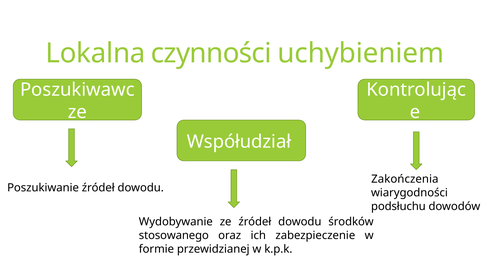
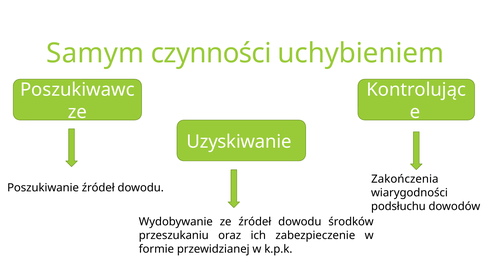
Lokalna: Lokalna -> Samym
Współudział: Współudział -> Uzyskiwanie
stosowanego: stosowanego -> przeszukaniu
